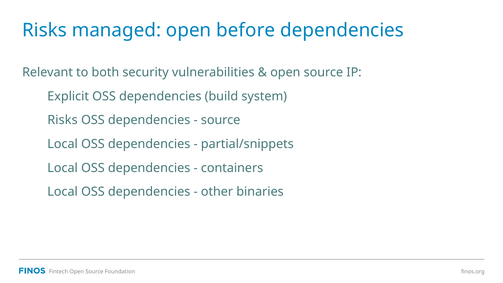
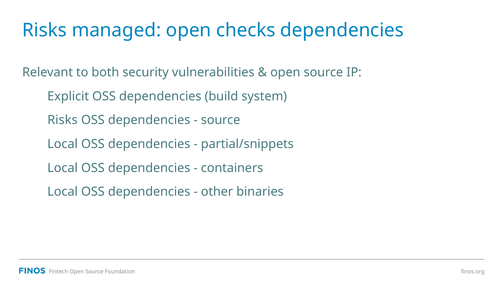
before: before -> checks
